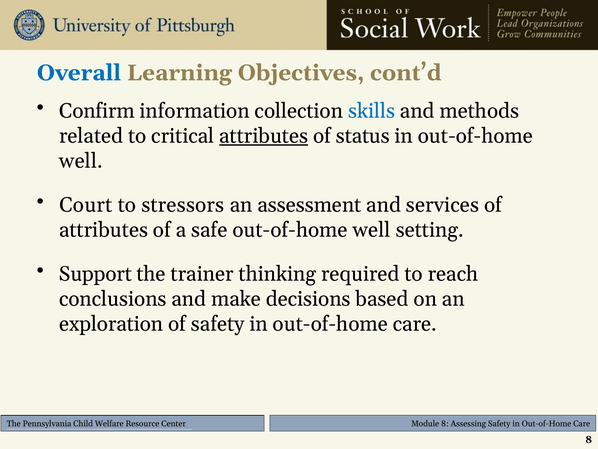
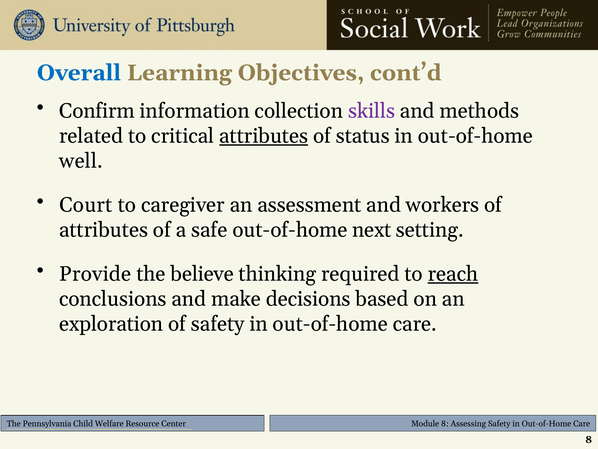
skills colour: blue -> purple
stressors: stressors -> caregiver
services: services -> workers
safe out-of-home well: well -> next
Support: Support -> Provide
trainer: trainer -> believe
reach underline: none -> present
